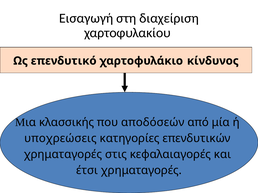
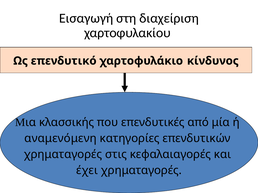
αποδόσεών: αποδόσεών -> επενδυτικές
υποχρεώσεις: υποχρεώσεις -> αναμενόμενη
έτσι: έτσι -> έχει
